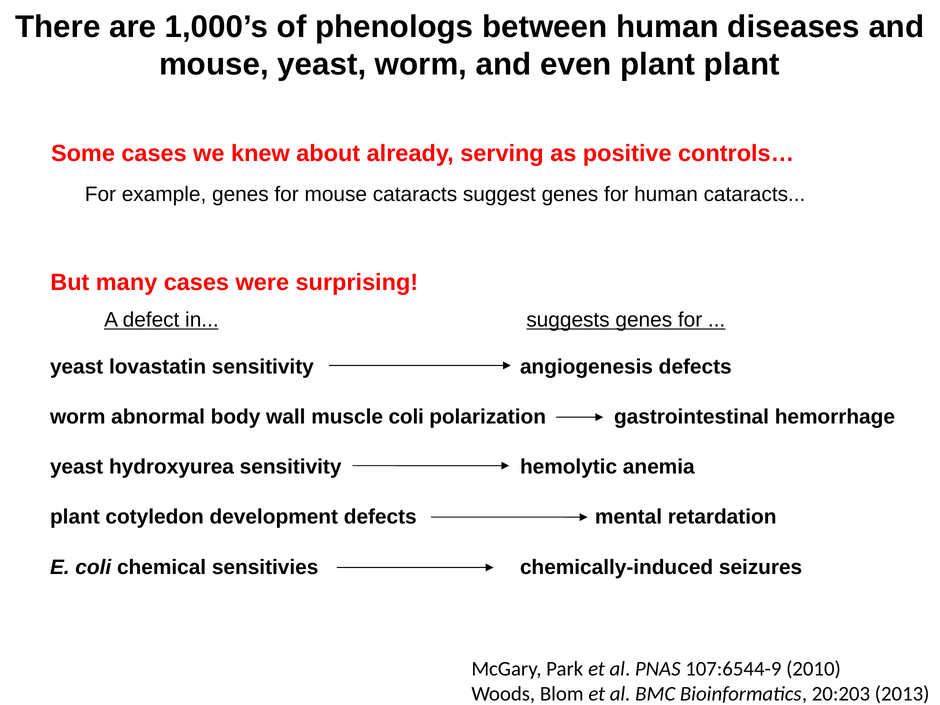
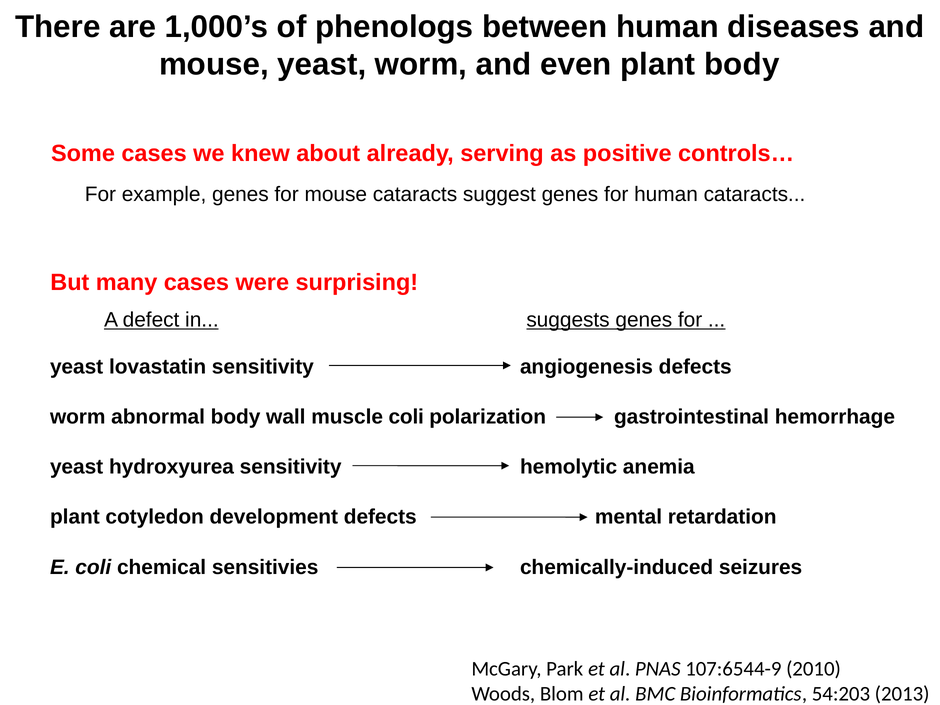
plant plant: plant -> body
20:203: 20:203 -> 54:203
